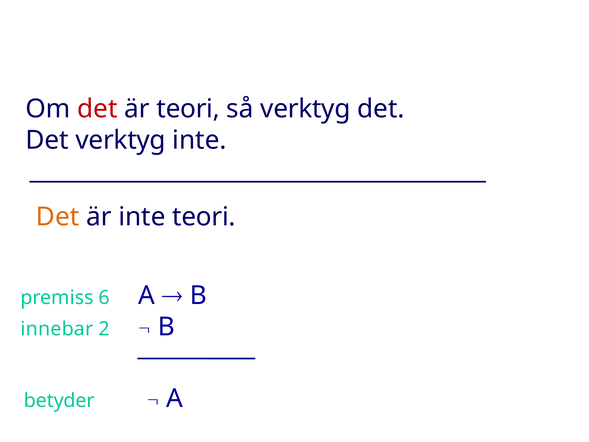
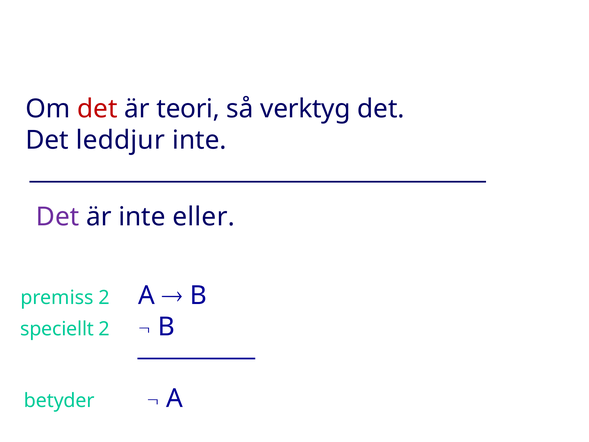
Det verktyg: verktyg -> leddjur
Det at (58, 217) colour: orange -> purple
inte teori: teori -> eller
premiss 6: 6 -> 2
innebar: innebar -> speciellt
